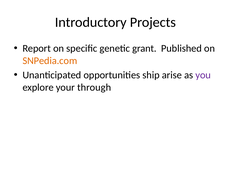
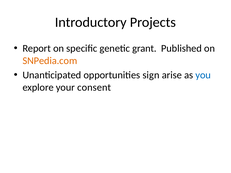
ship: ship -> sign
you colour: purple -> blue
through: through -> consent
